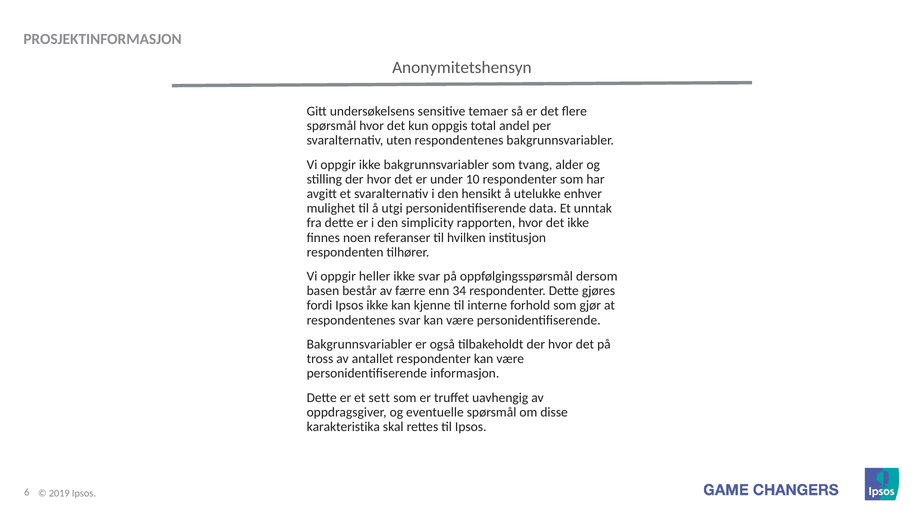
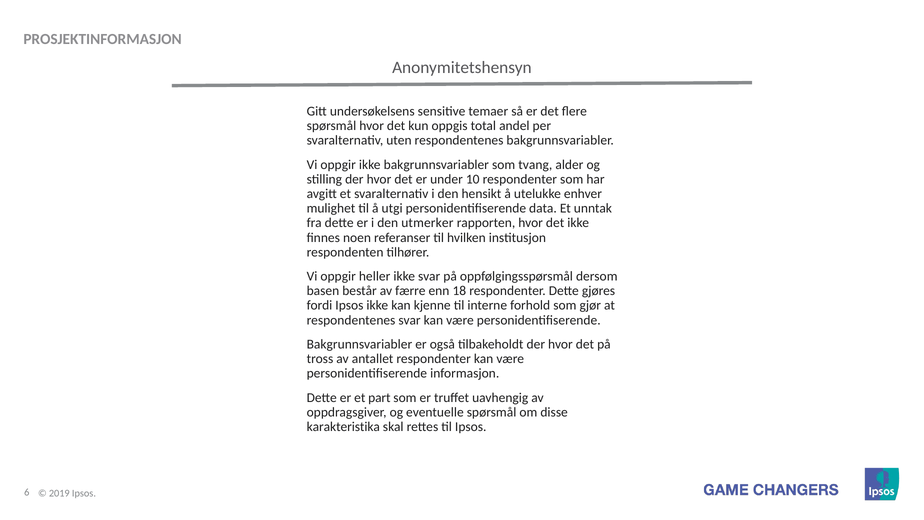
simplicity: simplicity -> utmerker
34: 34 -> 18
sett: sett -> part
